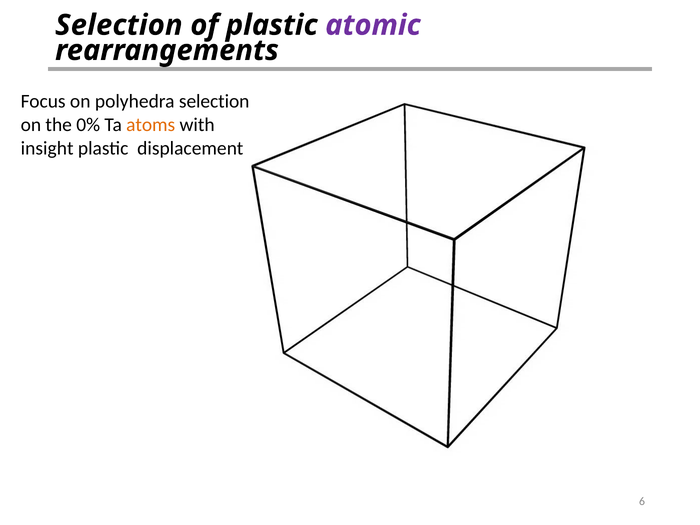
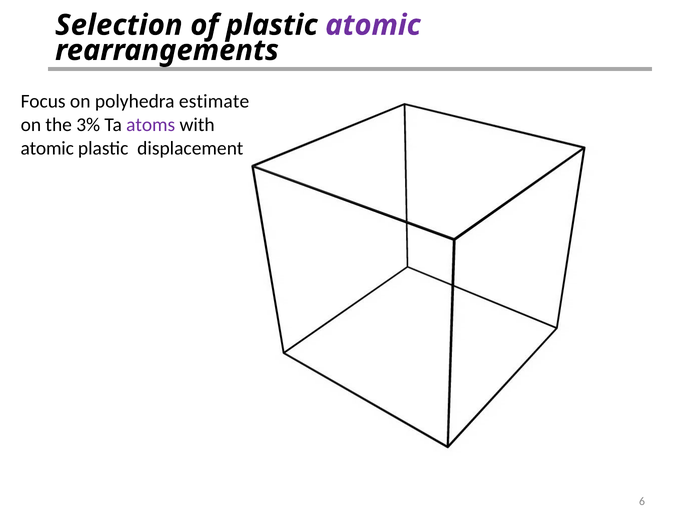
polyhedra selection: selection -> estimate
0%: 0% -> 3%
atoms colour: orange -> purple
insight at (47, 148): insight -> atomic
